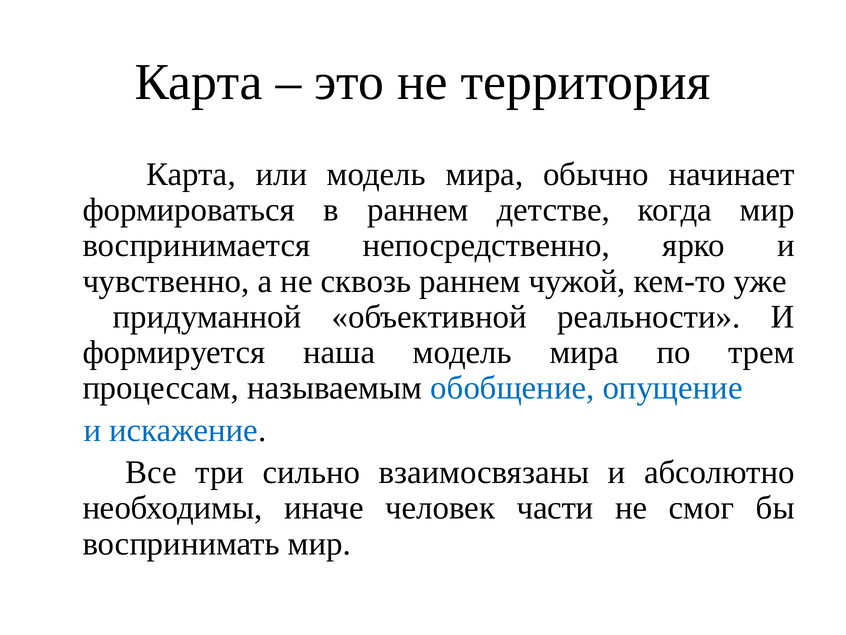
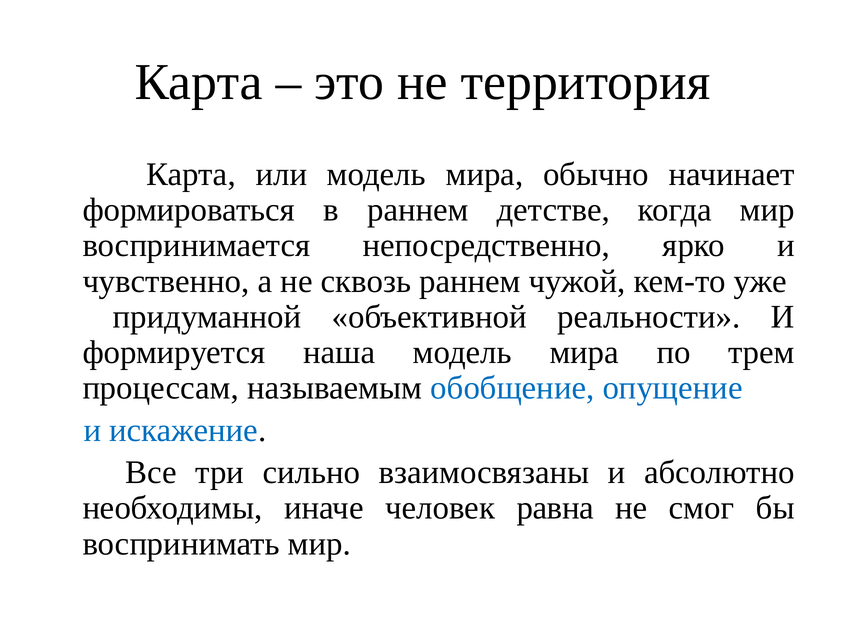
части: части -> равна
